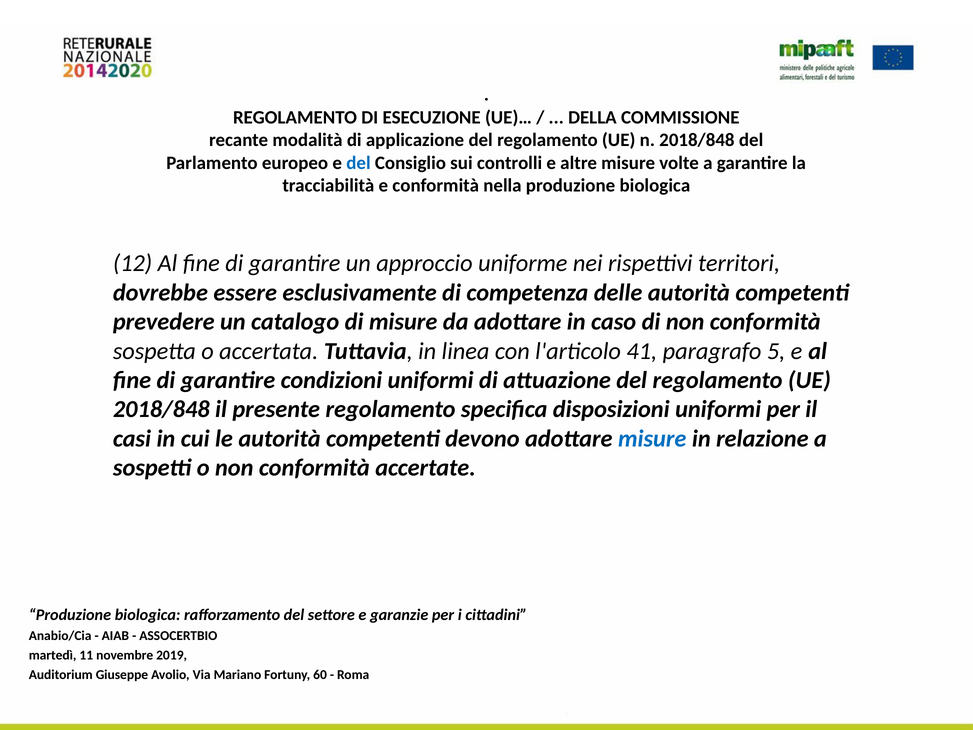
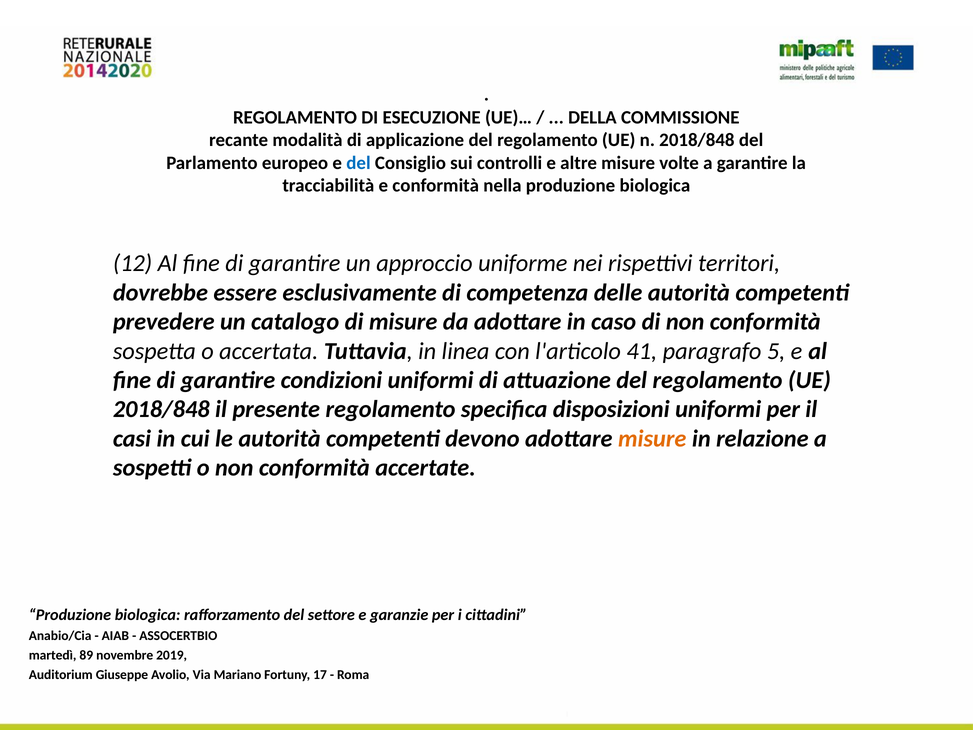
misure at (652, 438) colour: blue -> orange
11: 11 -> 89
60: 60 -> 17
